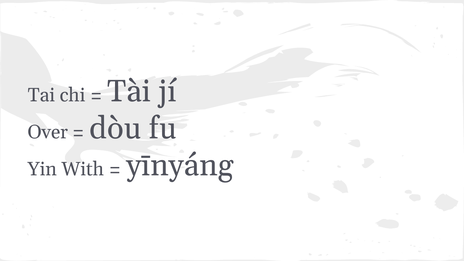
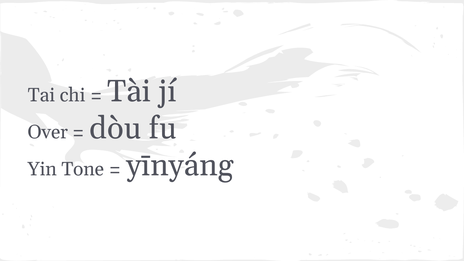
With: With -> Tone
